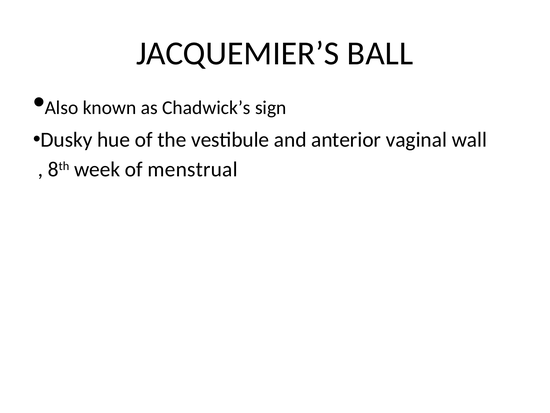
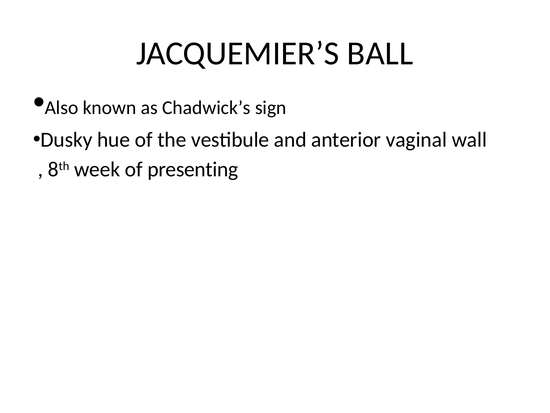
menstrual: menstrual -> presenting
